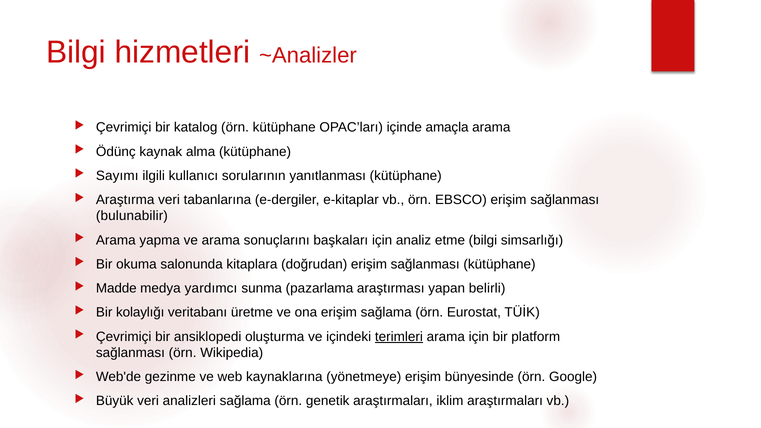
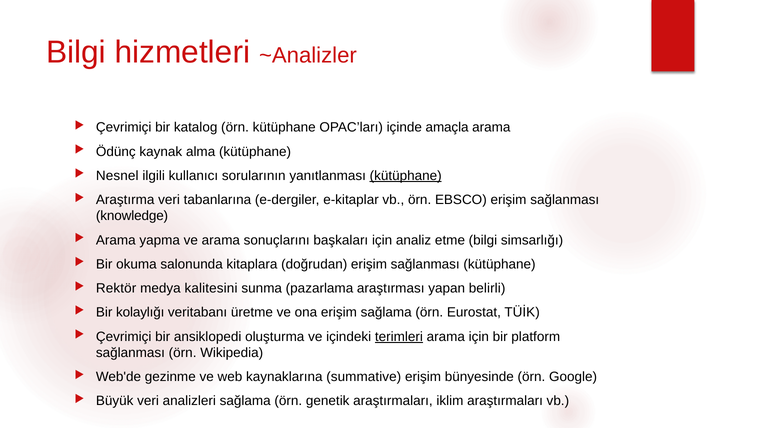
Sayımı: Sayımı -> Nesnel
kütüphane at (406, 176) underline: none -> present
bulunabilir: bulunabilir -> knowledge
Madde: Madde -> Rektör
yardımcı: yardımcı -> kalitesini
yönetmeye: yönetmeye -> summative
